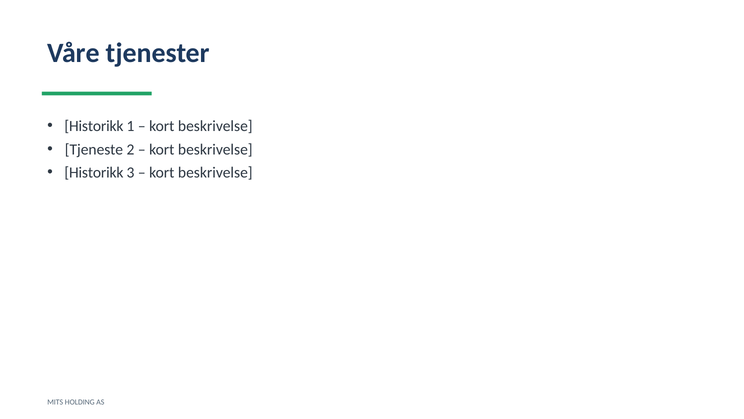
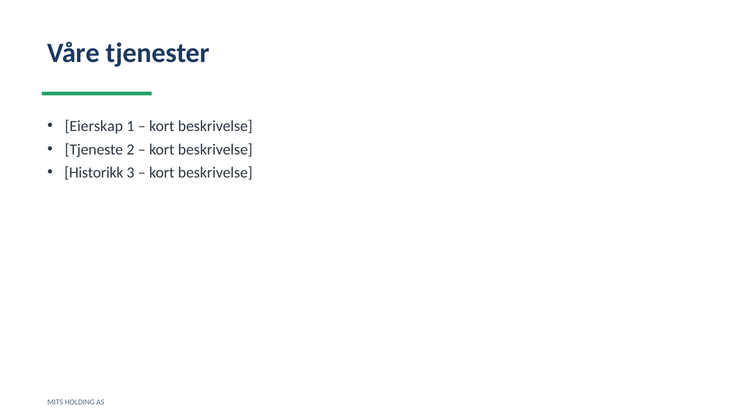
Historikk at (94, 126): Historikk -> Eierskap
